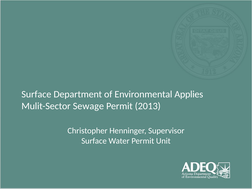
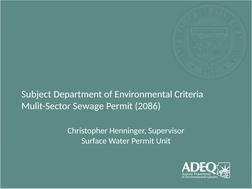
Surface at (36, 94): Surface -> Subject
Applies: Applies -> Criteria
2013: 2013 -> 2086
